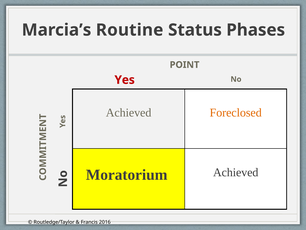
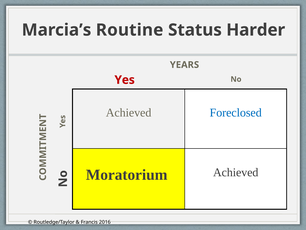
Phases: Phases -> Harder
POINT: POINT -> YEARS
Foreclosed colour: orange -> blue
